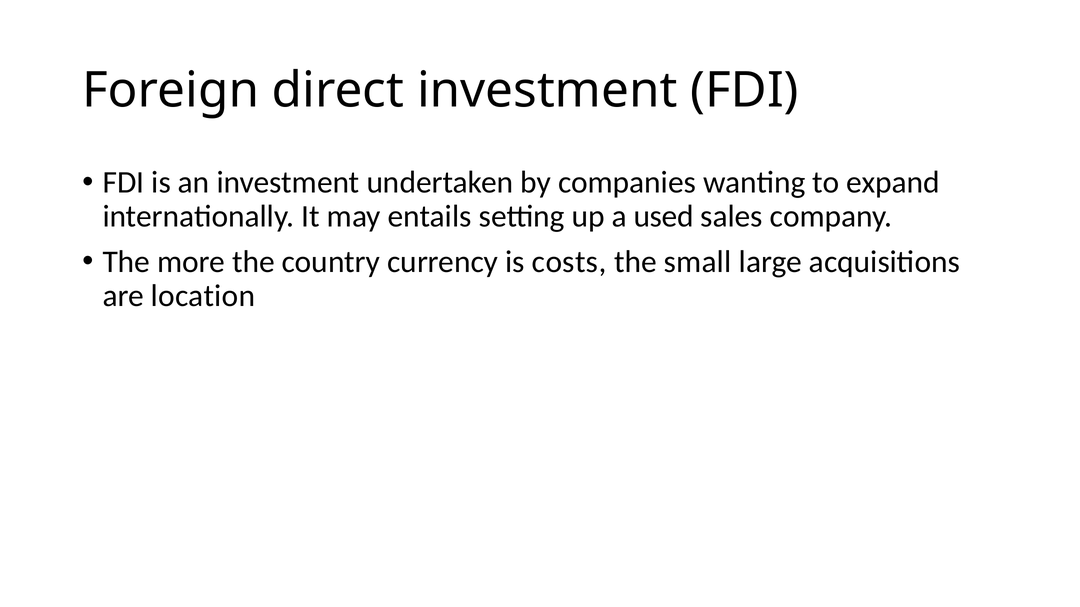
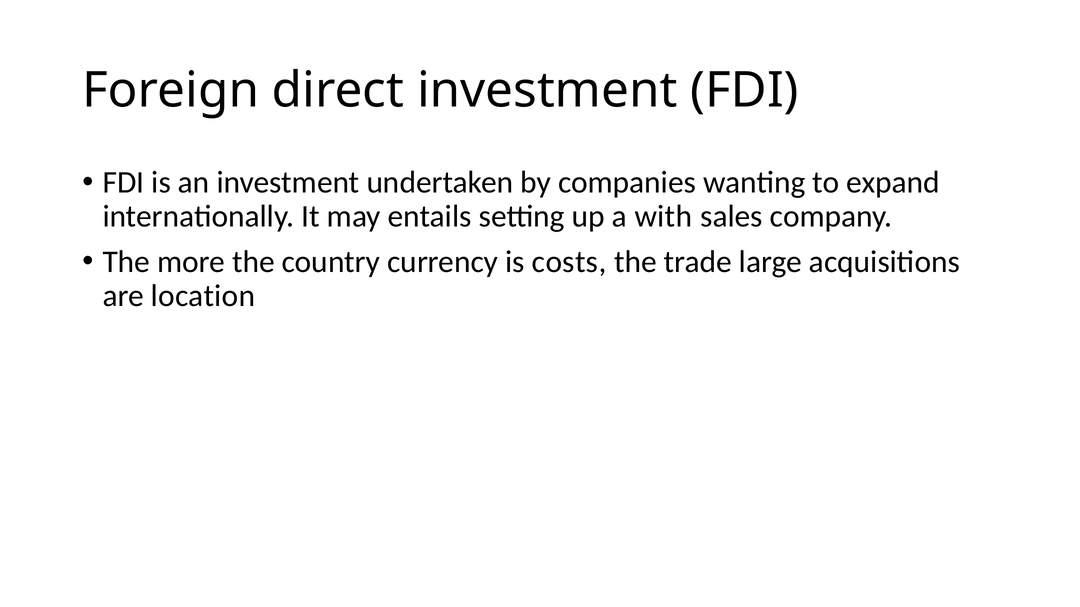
used: used -> with
small: small -> trade
